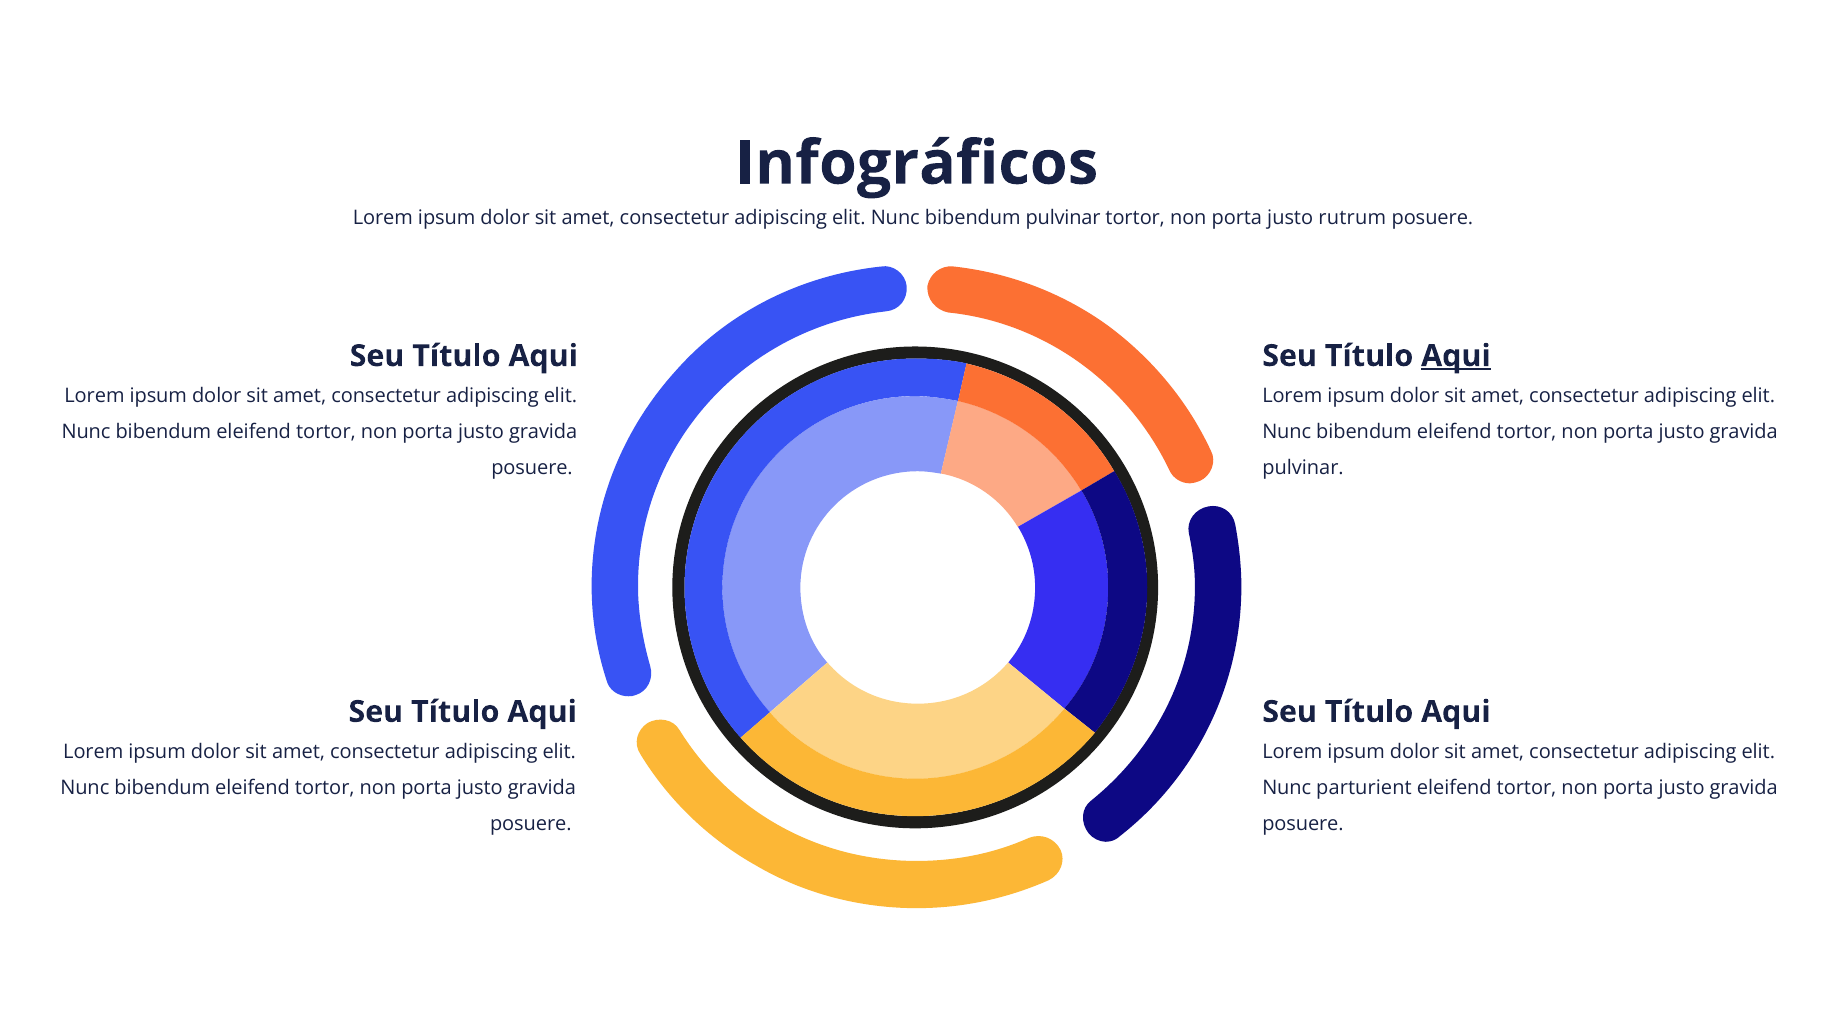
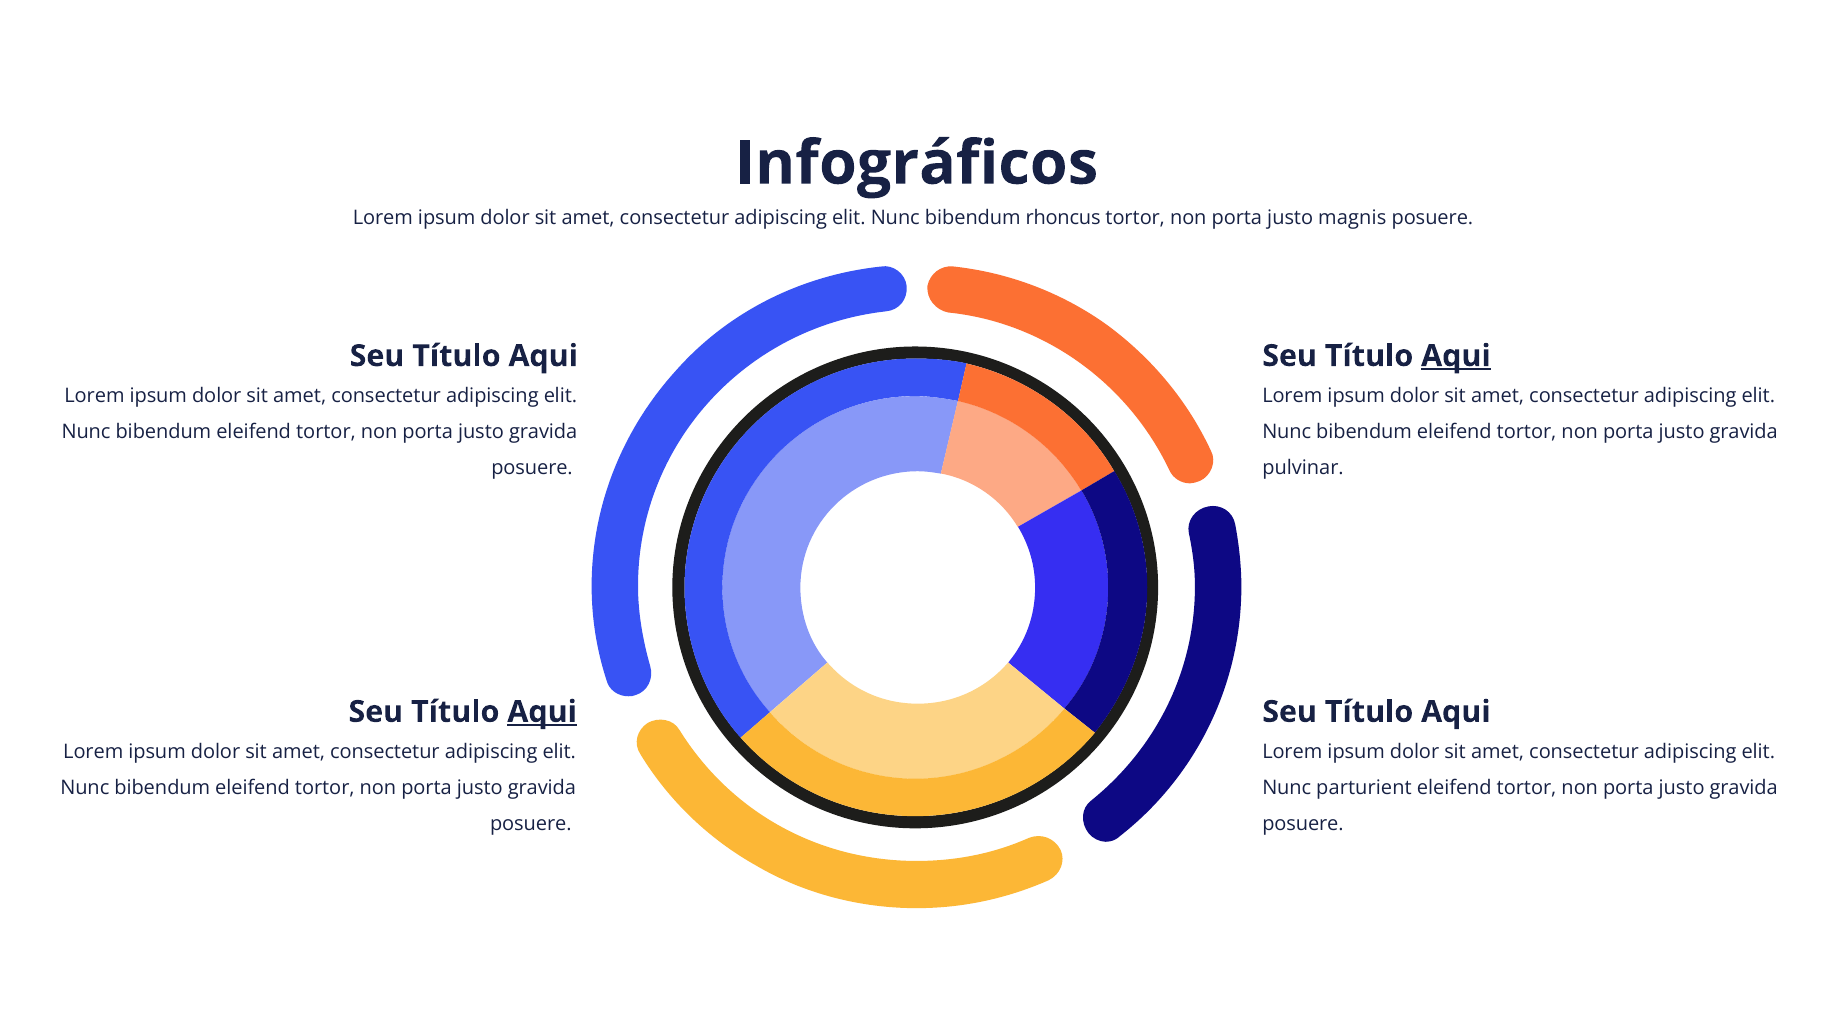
bibendum pulvinar: pulvinar -> rhoncus
rutrum: rutrum -> magnis
Aqui at (542, 712) underline: none -> present
